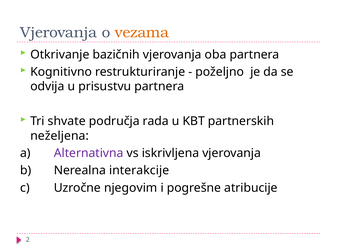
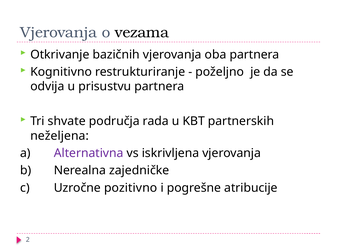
vezama colour: orange -> black
interakcije: interakcije -> zajedničke
njegovim: njegovim -> pozitivno
